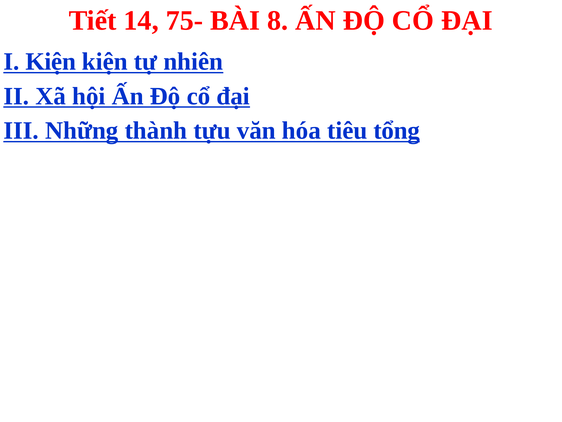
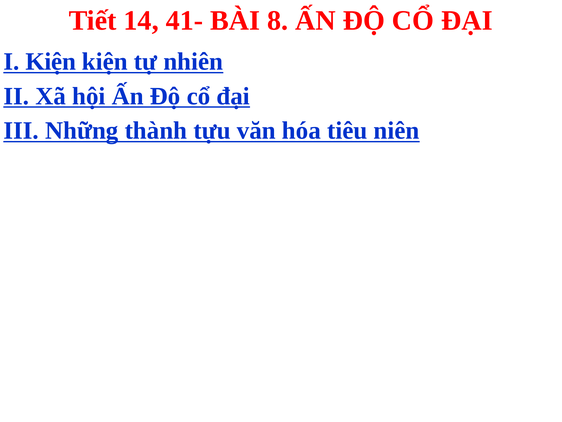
75-: 75- -> 41-
tổng: tổng -> niên
